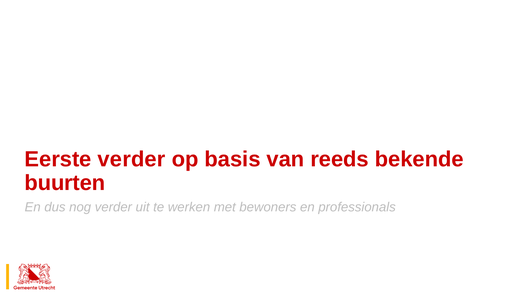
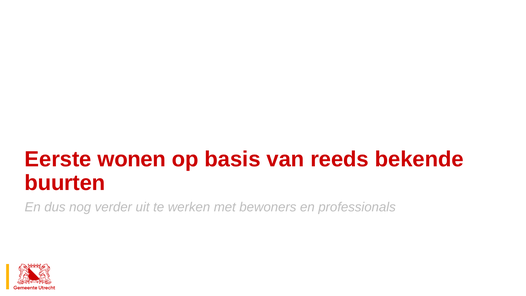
Eerste verder: verder -> wonen
